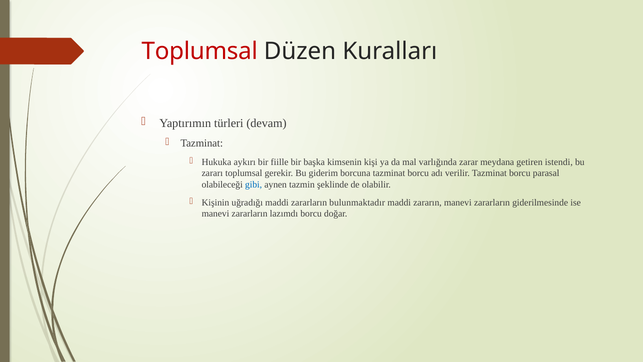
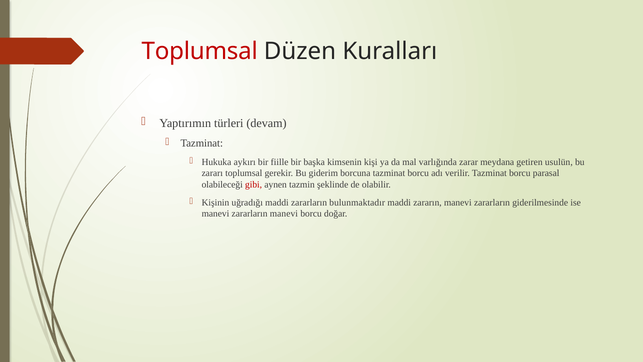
istendi: istendi -> usulün
gibi colour: blue -> red
zararların lazımdı: lazımdı -> manevi
